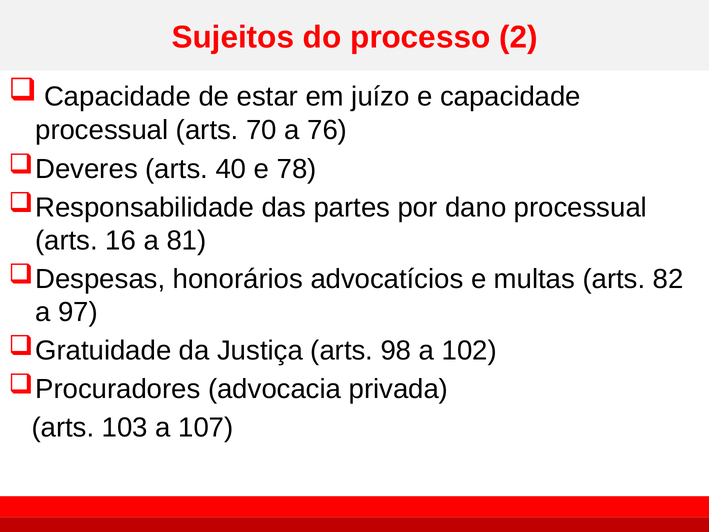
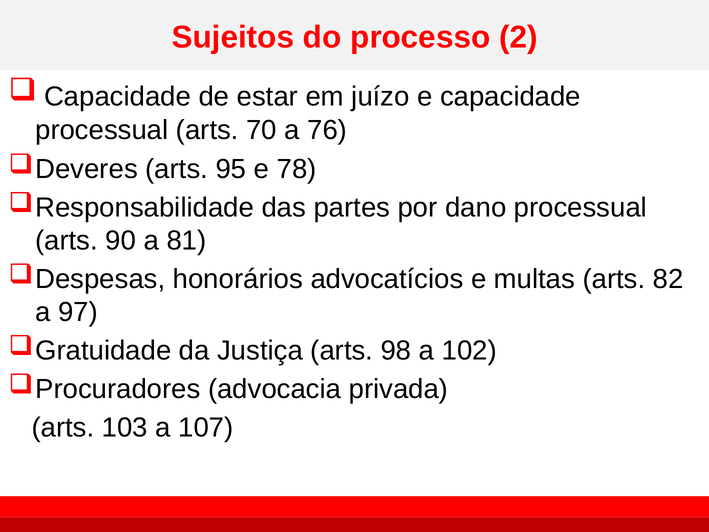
40: 40 -> 95
16: 16 -> 90
